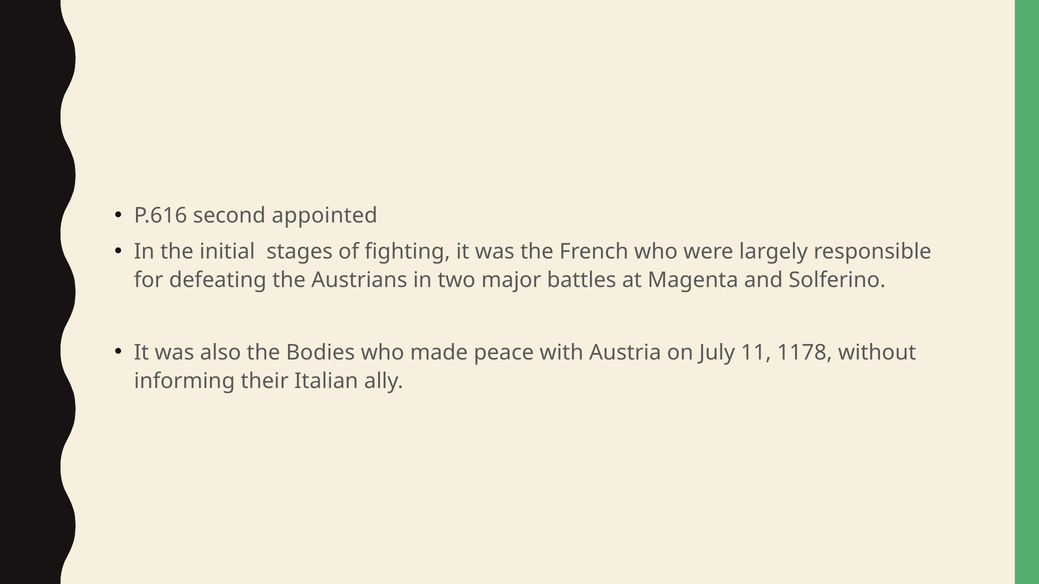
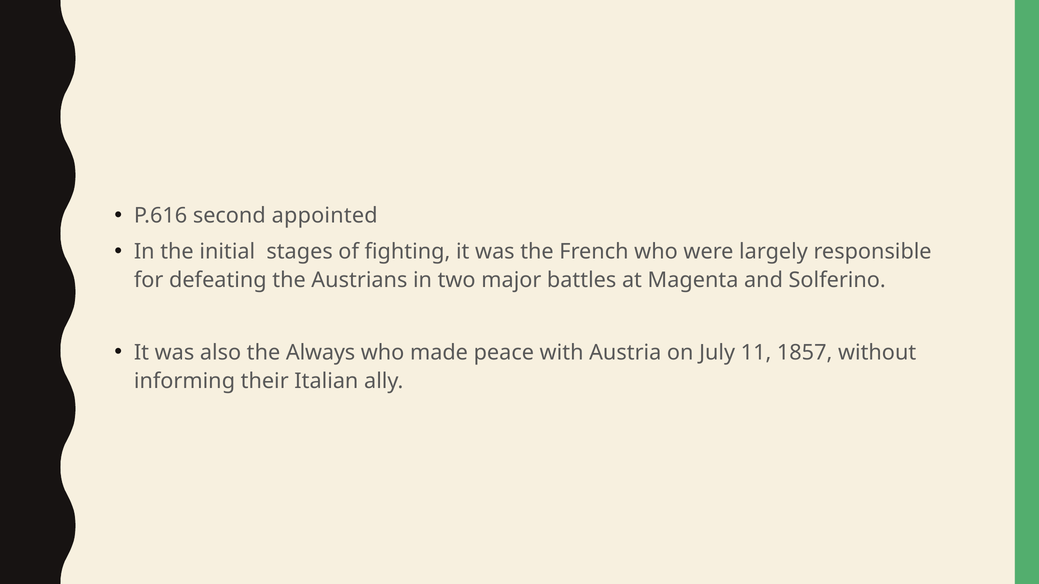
Bodies: Bodies -> Always
1178: 1178 -> 1857
